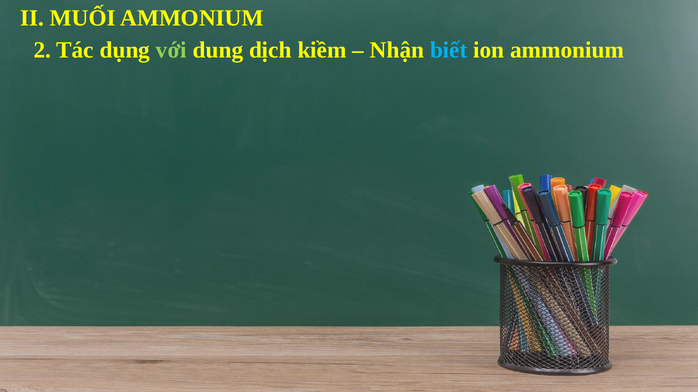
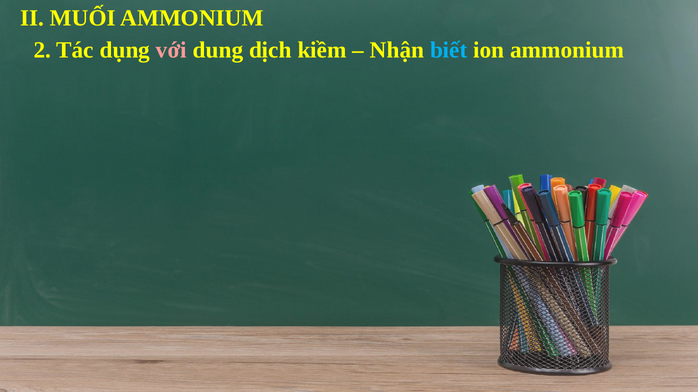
với colour: light green -> pink
